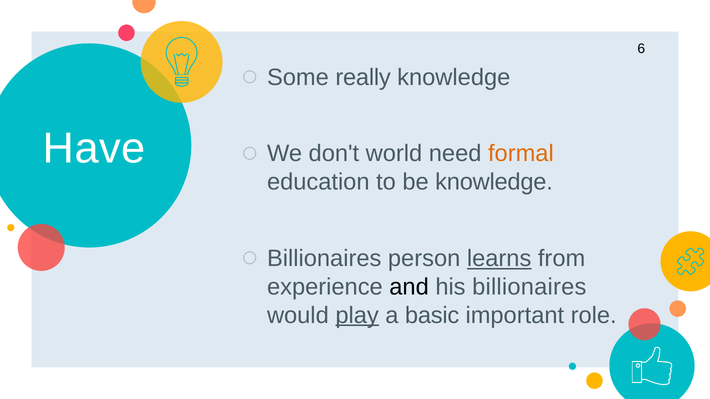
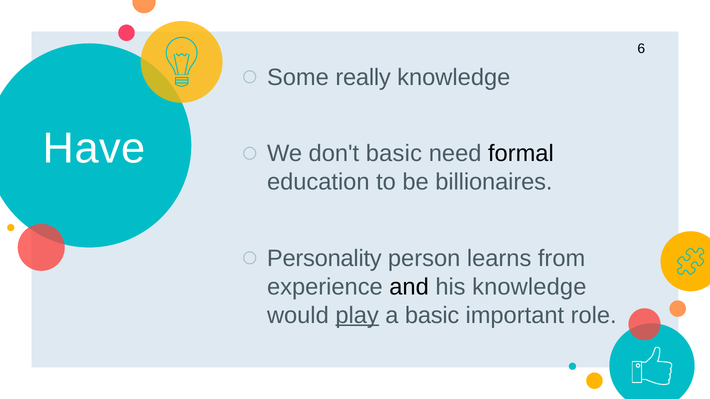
don't world: world -> basic
formal colour: orange -> black
be knowledge: knowledge -> billionaires
Billionaires at (324, 259): Billionaires -> Personality
learns underline: present -> none
his billionaires: billionaires -> knowledge
